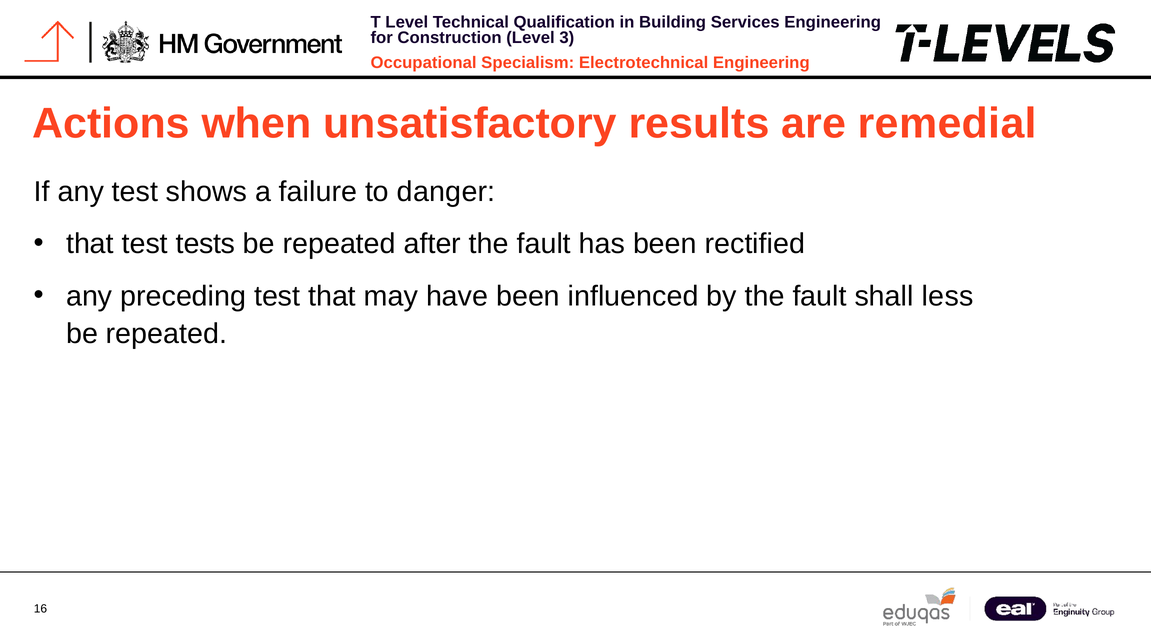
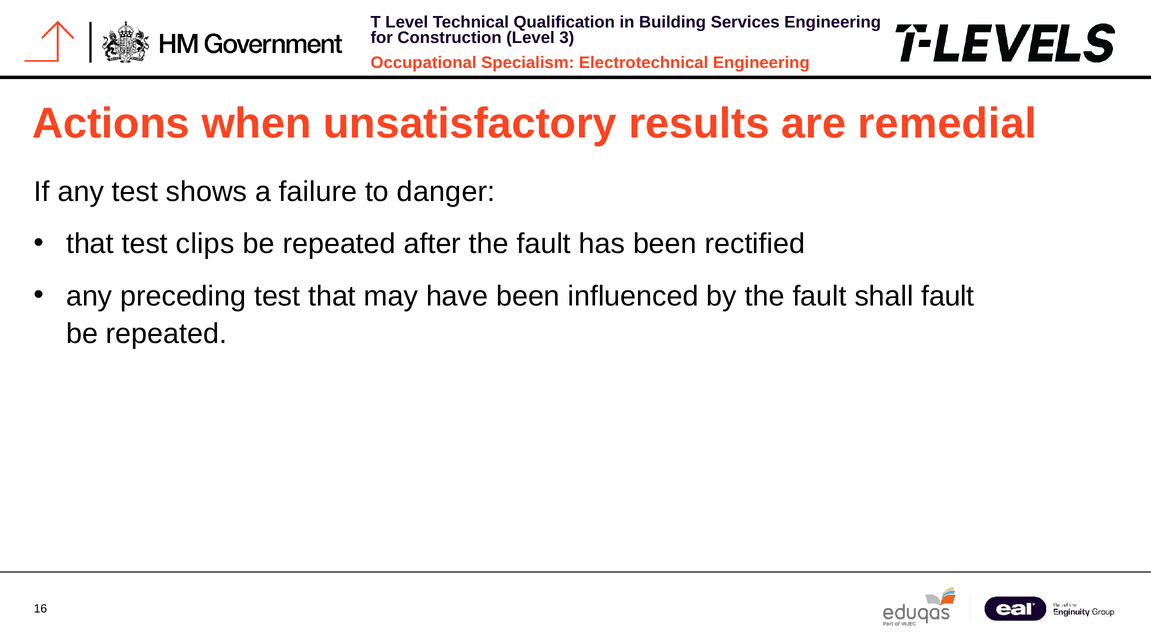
tests: tests -> clips
shall less: less -> fault
